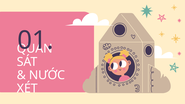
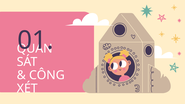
NƯỚC: NƯỚC -> CÔNG
